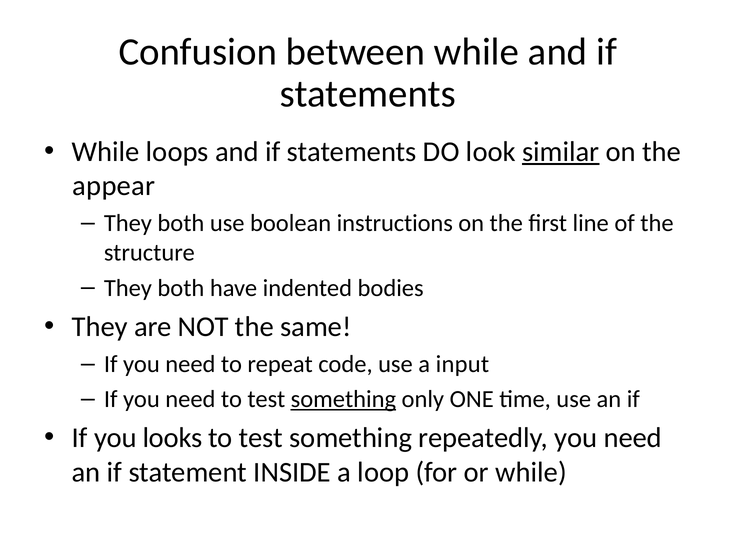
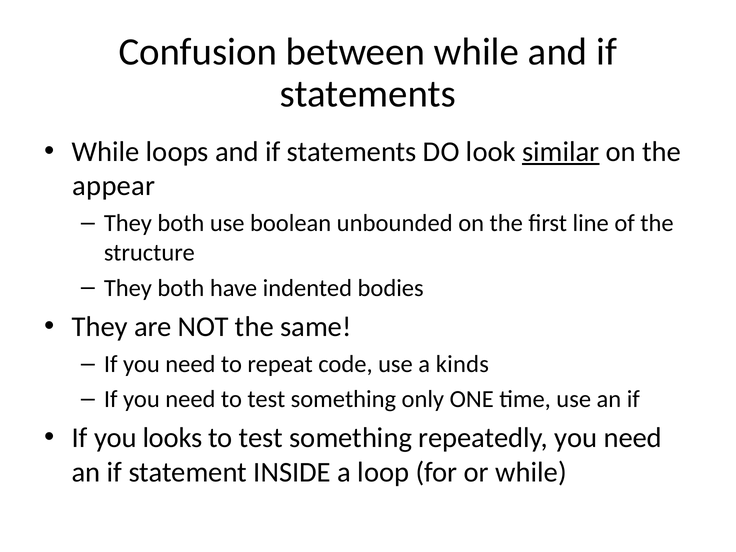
instructions: instructions -> unbounded
input: input -> kinds
something at (343, 399) underline: present -> none
